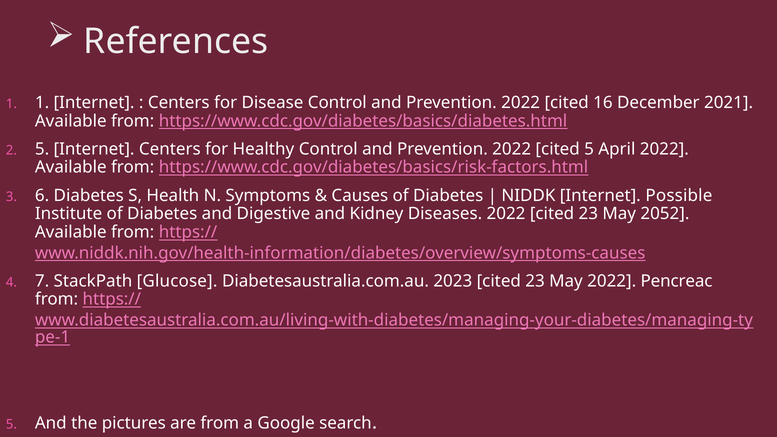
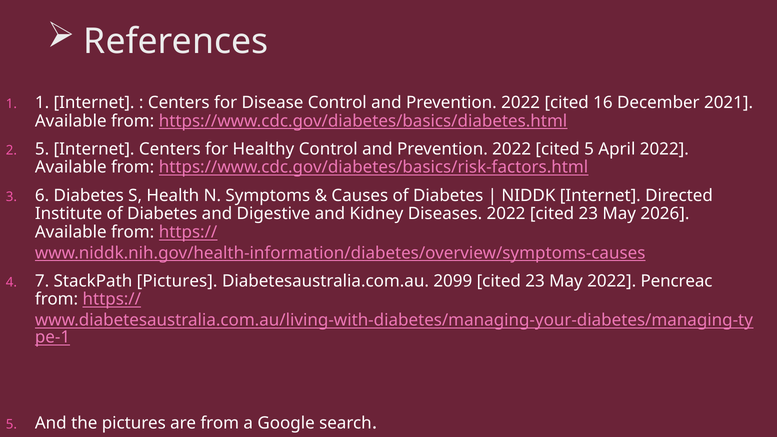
Possible: Possible -> Directed
2052: 2052 -> 2026
StackPath Glucose: Glucose -> Pictures
2023: 2023 -> 2099
